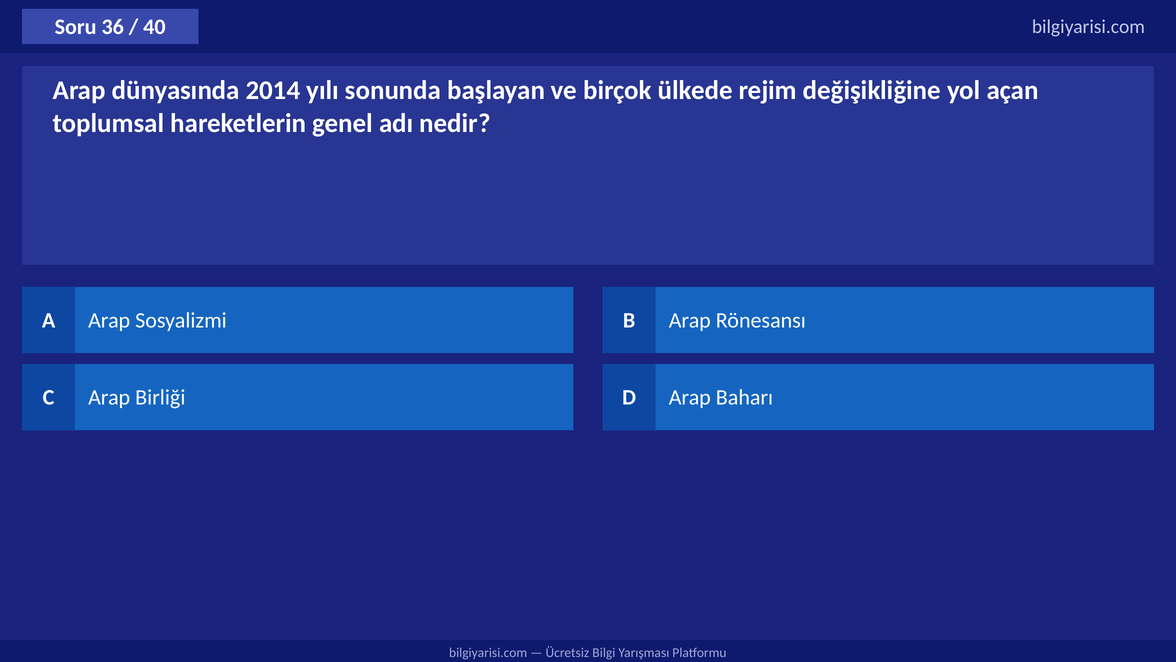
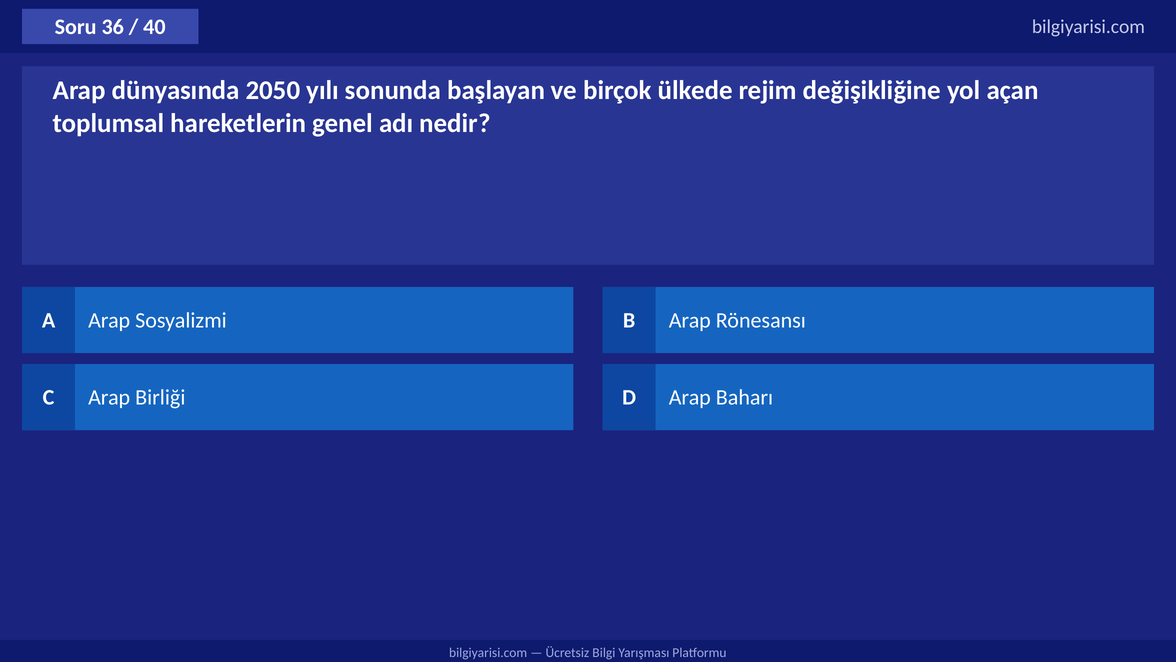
2014: 2014 -> 2050
